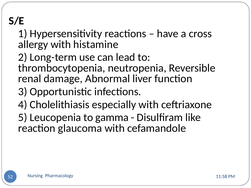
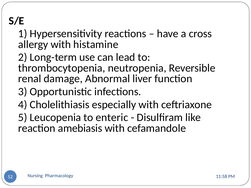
gamma: gamma -> enteric
glaucoma: glaucoma -> amebiasis
